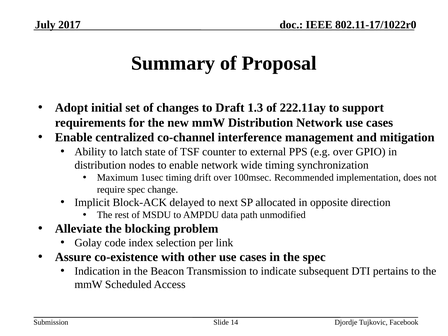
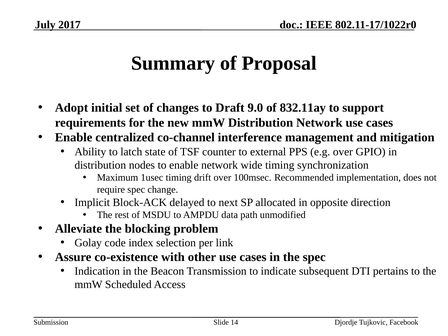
1.3: 1.3 -> 9.0
222.11ay: 222.11ay -> 832.11ay
